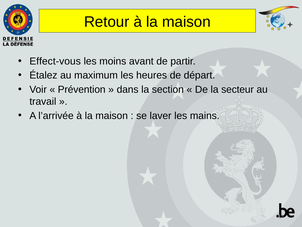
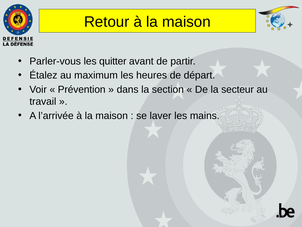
Effect-vous: Effect-vous -> Parler-vous
moins: moins -> quitter
